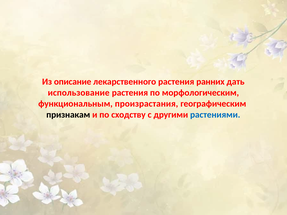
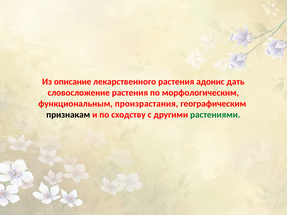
ранних: ранних -> адонис
использование: использование -> словосложение
растениями colour: blue -> green
